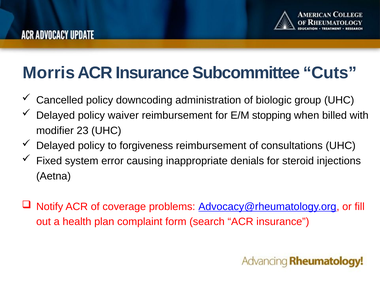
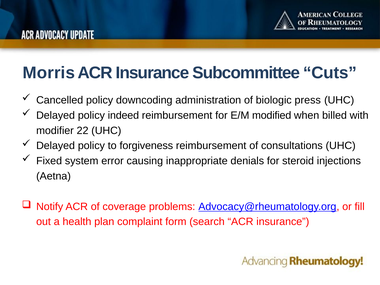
group: group -> press
waiver: waiver -> indeed
stopping: stopping -> modified
23: 23 -> 22
